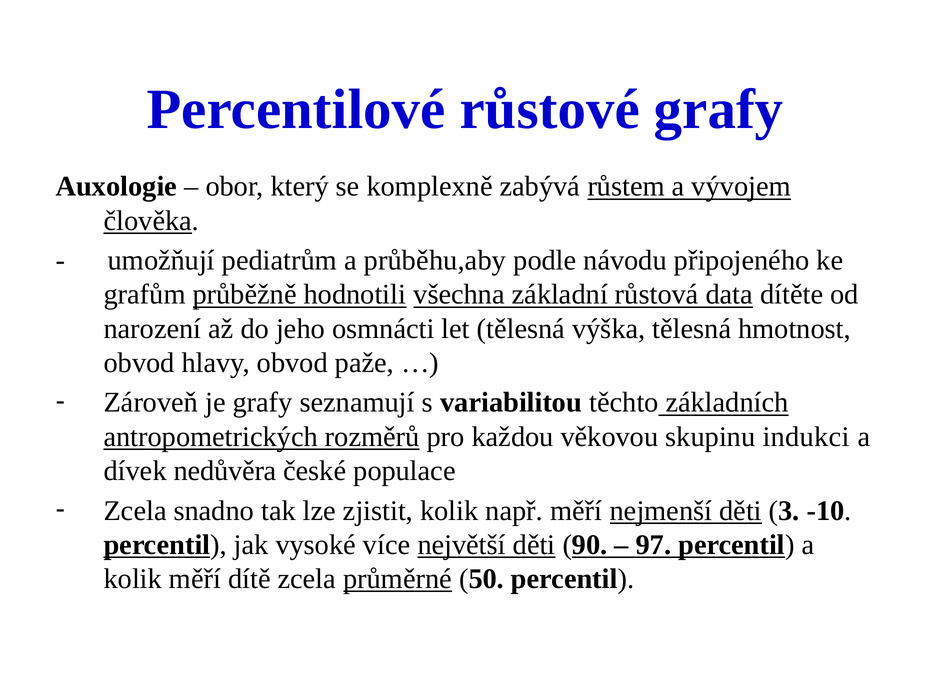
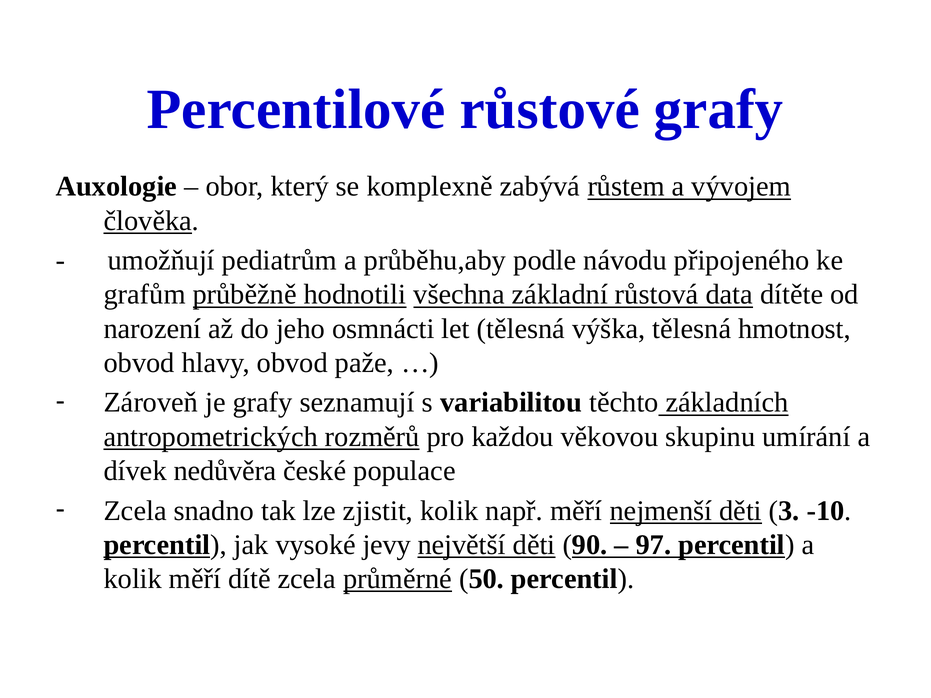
indukci: indukci -> umírání
více: více -> jevy
